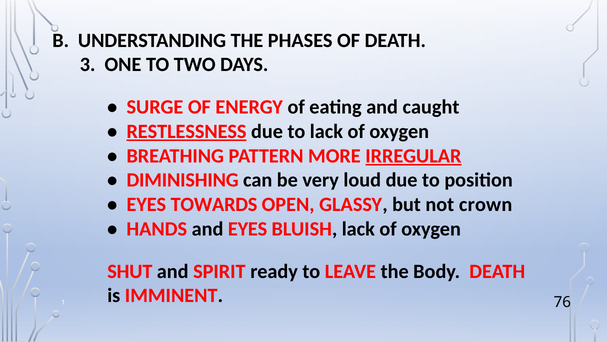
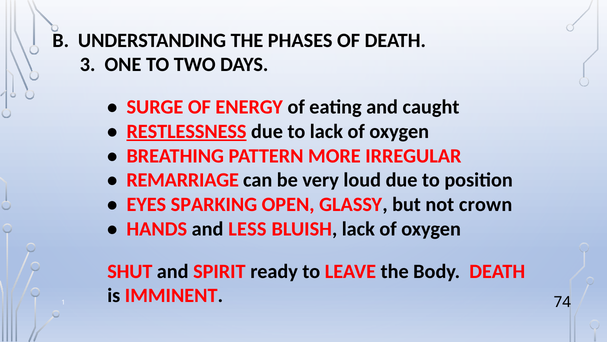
IRREGULAR underline: present -> none
DIMINISHING: DIMINISHING -> REMARRIAGE
TOWARDS: TOWARDS -> SPARKING
and EYES: EYES -> LESS
76: 76 -> 74
